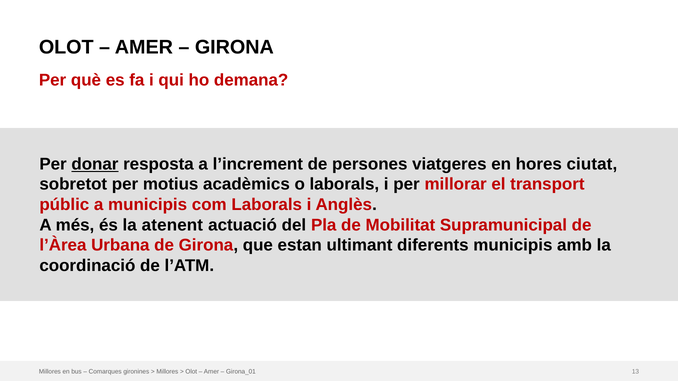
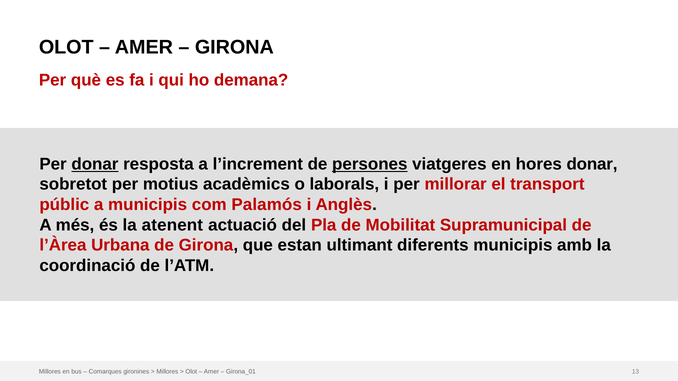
persones underline: none -> present
hores ciutat: ciutat -> donar
com Laborals: Laborals -> Palamós
